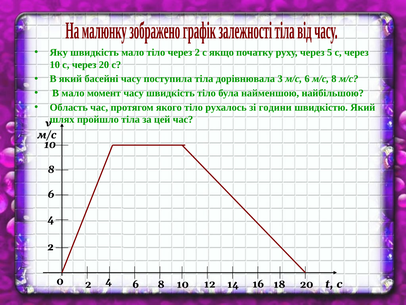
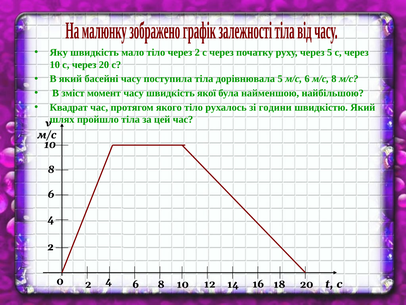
2 с якщо: якщо -> через
дорівнювала 3: 3 -> 5
В мало: мало -> зміст
швидкість тіло: тіло -> якої
Область: Область -> Квадрат
